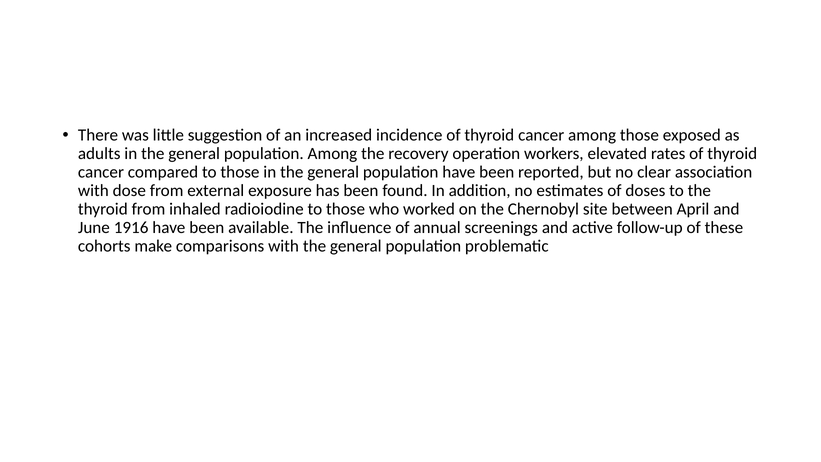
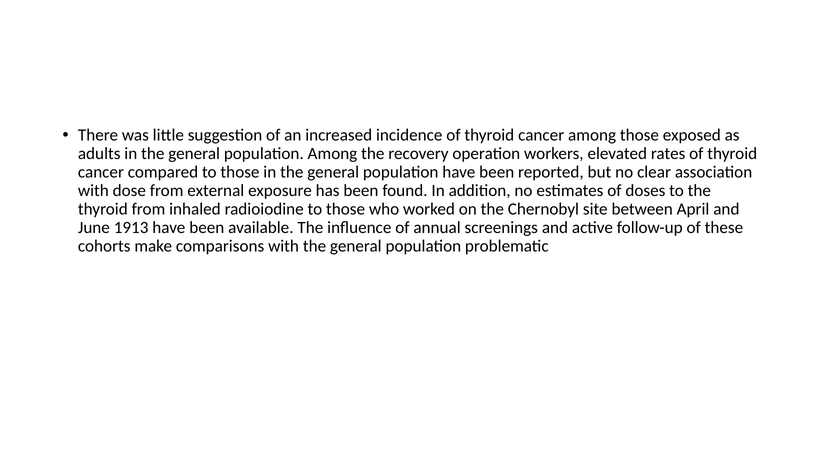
1916: 1916 -> 1913
